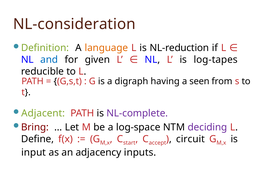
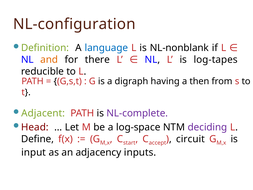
NL-consideration: NL-consideration -> NL-configuration
language colour: orange -> blue
NL-reduction: NL-reduction -> NL-nonblank
and colour: blue -> orange
given: given -> there
seen: seen -> then
Bring: Bring -> Head
